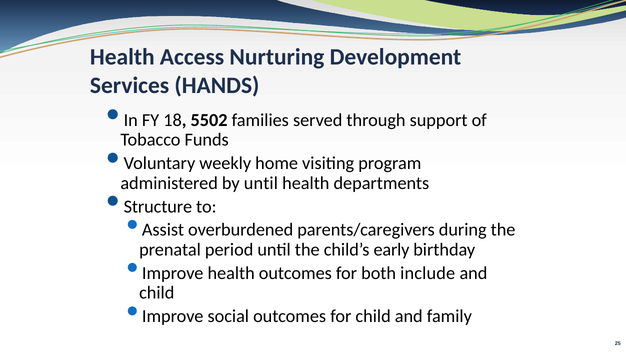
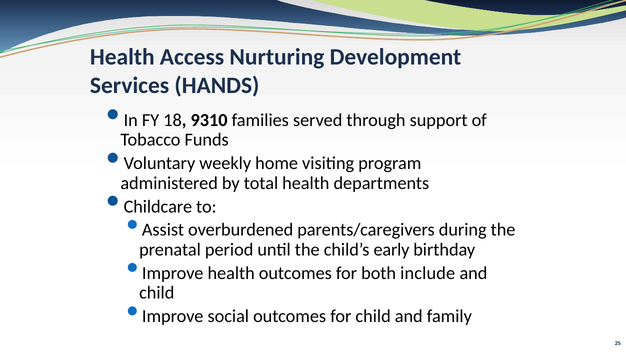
5502: 5502 -> 9310
by until: until -> total
Structure: Structure -> Childcare
